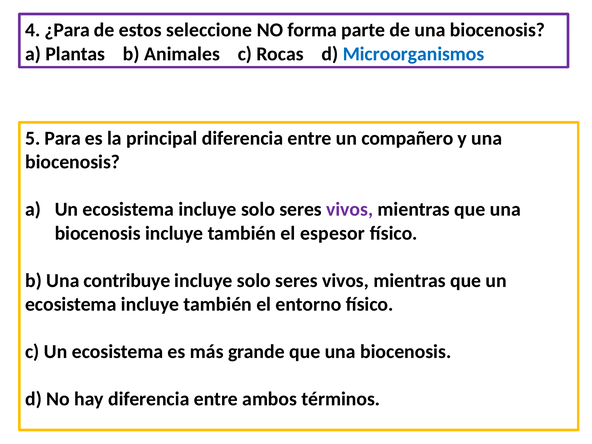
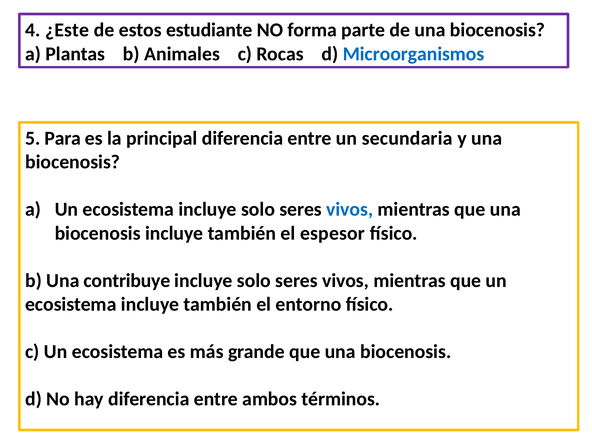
¿Para: ¿Para -> ¿Este
seleccione: seleccione -> estudiante
compañero: compañero -> secundaria
vivos at (350, 209) colour: purple -> blue
